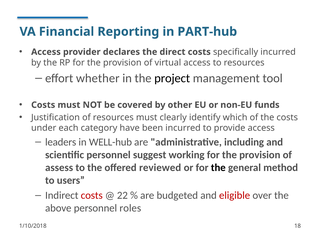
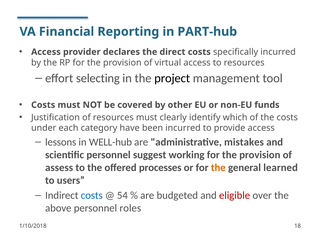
whether: whether -> selecting
leaders: leaders -> lessons
including: including -> mistakes
reviewed: reviewed -> processes
the at (218, 168) colour: black -> orange
method: method -> learned
costs at (92, 195) colour: red -> blue
22: 22 -> 54
